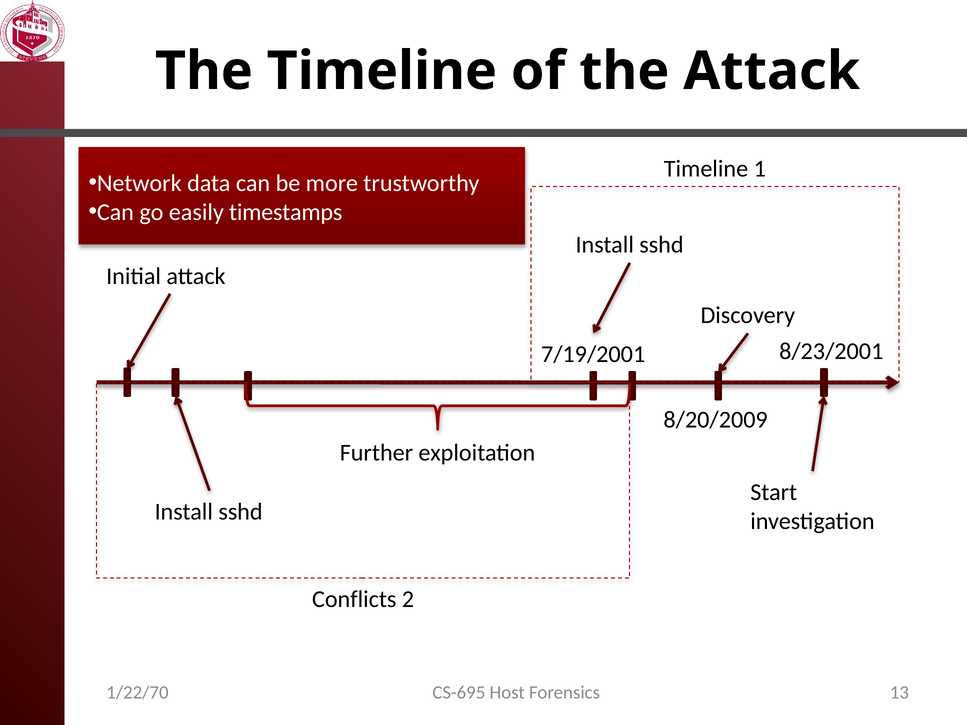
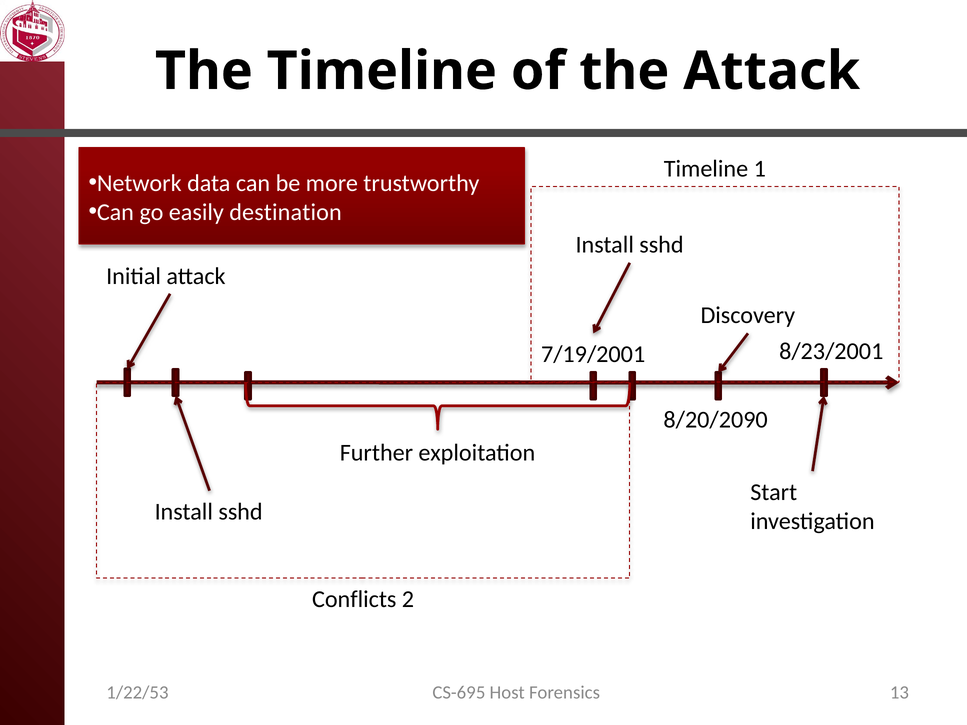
timestamps: timestamps -> destination
8/20/2009: 8/20/2009 -> 8/20/2090
1/22/70: 1/22/70 -> 1/22/53
